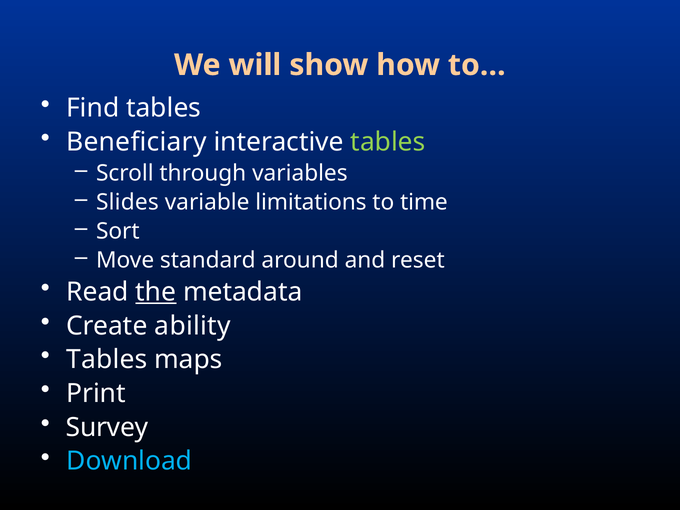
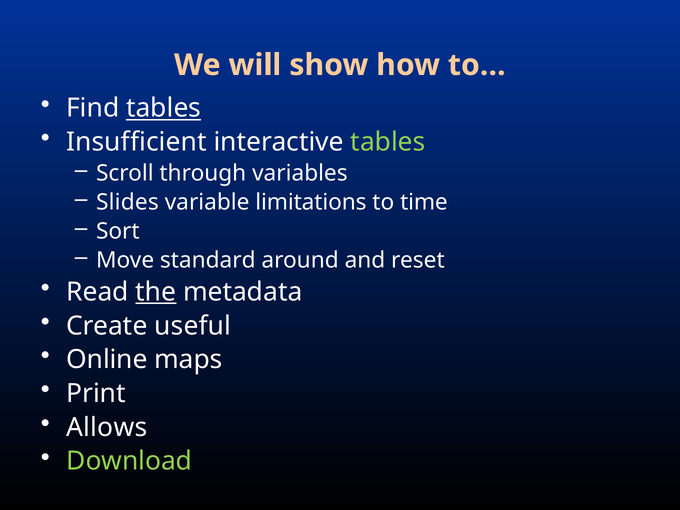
tables at (164, 108) underline: none -> present
Beneficiary: Beneficiary -> Insufficient
ability: ability -> useful
Tables at (107, 360): Tables -> Online
Survey: Survey -> Allows
Download colour: light blue -> light green
